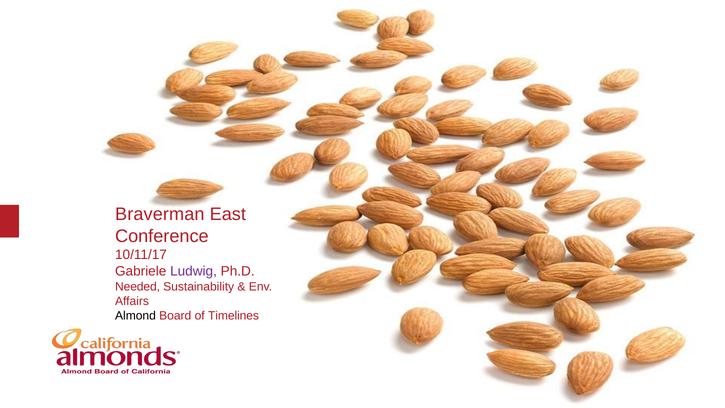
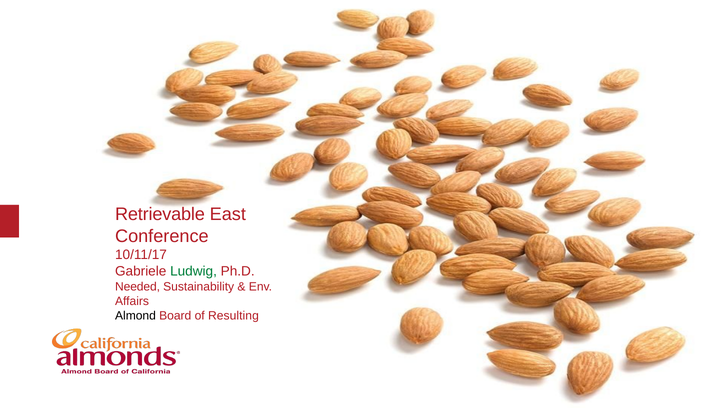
Braverman: Braverman -> Retrievable
Ludwig colour: purple -> green
Timelines: Timelines -> Resulting
